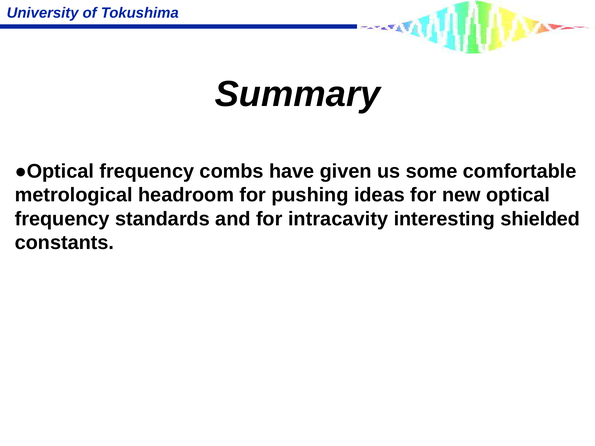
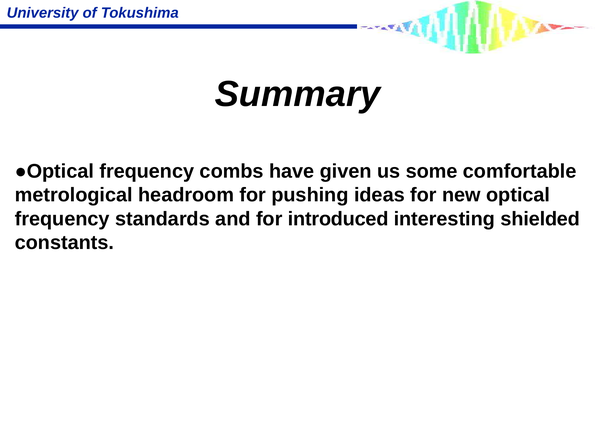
intracavity: intracavity -> introduced
